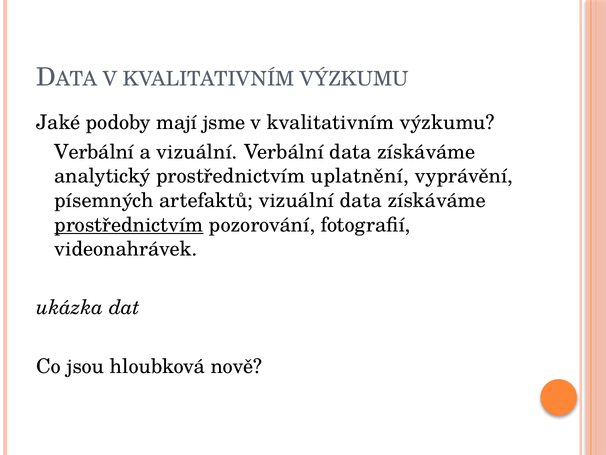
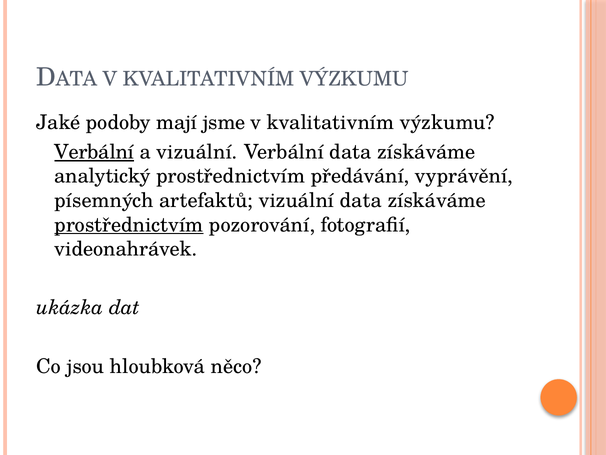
Verbální at (94, 152) underline: none -> present
uplatnění: uplatnění -> předávání
nově: nově -> něco
